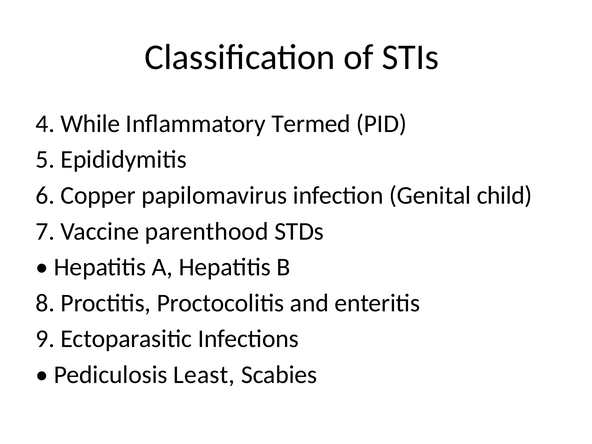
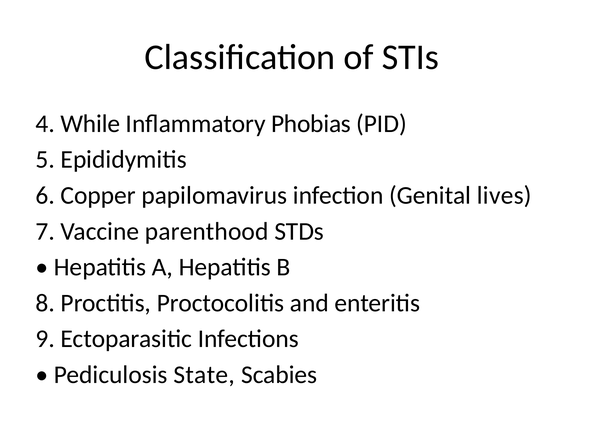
Termed: Termed -> Phobias
child: child -> lives
Least: Least -> State
